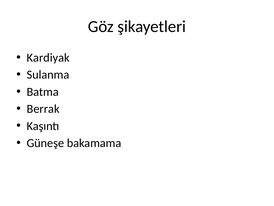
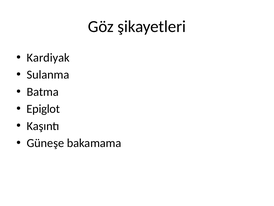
Berrak: Berrak -> Epiglot
